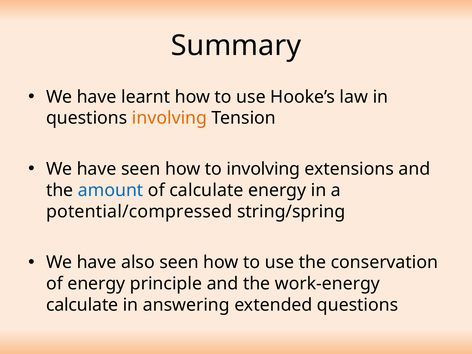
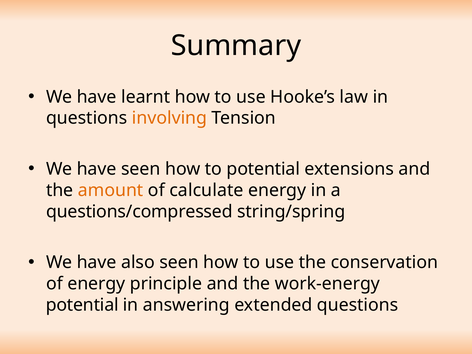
to involving: involving -> potential
amount colour: blue -> orange
potential/compressed: potential/compressed -> questions/compressed
calculate at (82, 305): calculate -> potential
